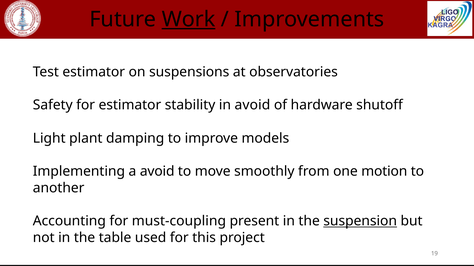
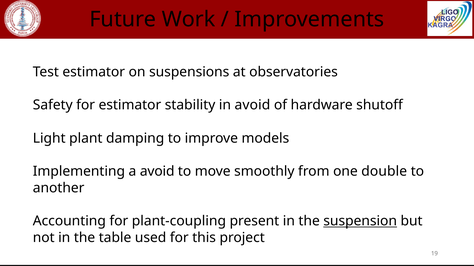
Work underline: present -> none
motion: motion -> double
must-coupling: must-coupling -> plant-coupling
